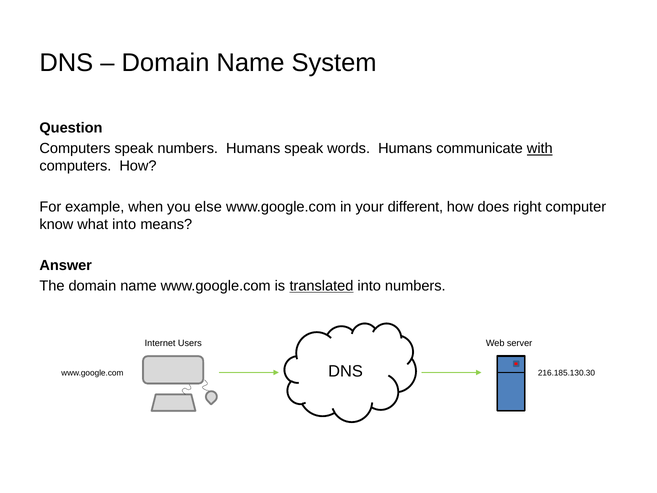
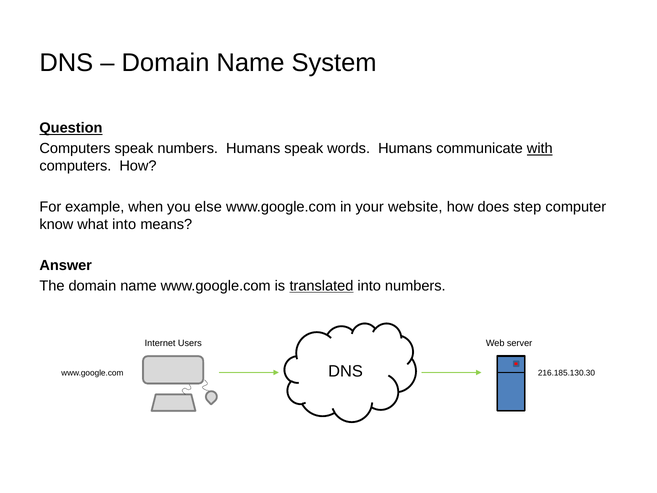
Question underline: none -> present
different: different -> website
right: right -> step
